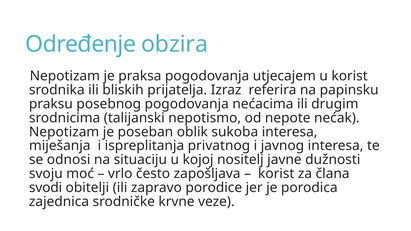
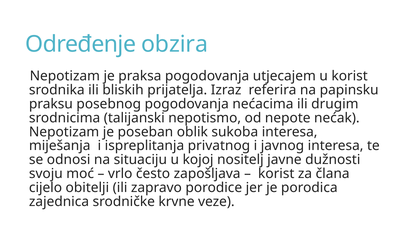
svodi: svodi -> cijelo
